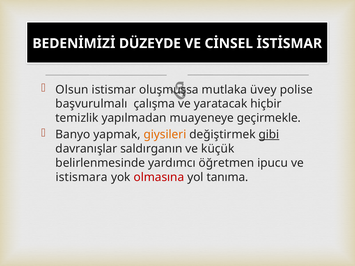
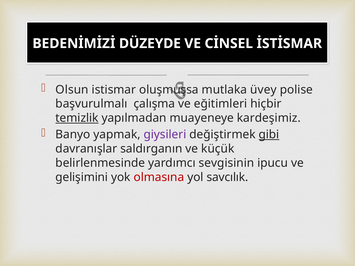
yaratacak: yaratacak -> eğitimleri
temizlik underline: none -> present
geçirmekle: geçirmekle -> kardeşimiz
giysileri colour: orange -> purple
öğretmen: öğretmen -> sevgisinin
istismara: istismara -> gelişimini
tanıma: tanıma -> savcılık
